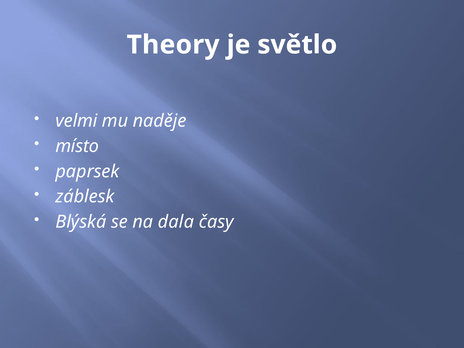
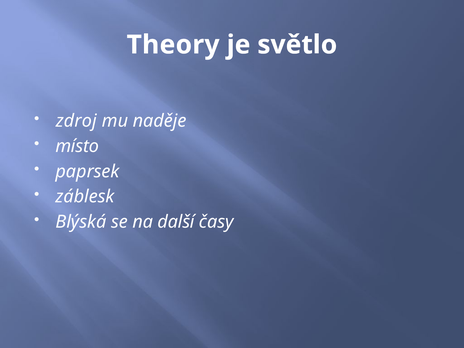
velmi: velmi -> zdroj
dala: dala -> další
